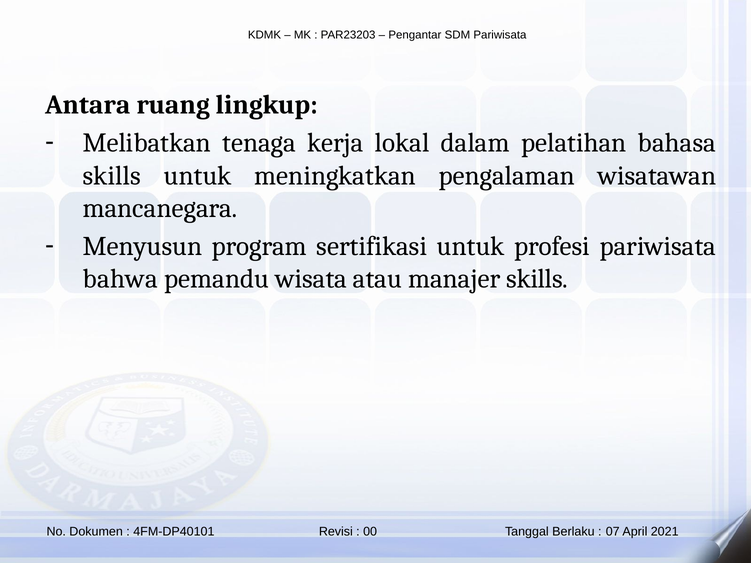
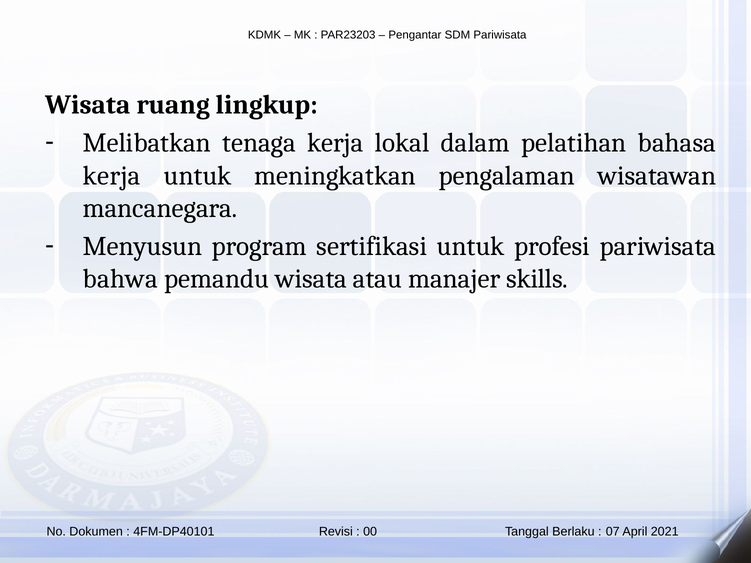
Antara at (88, 105): Antara -> Wisata
skills at (112, 176): skills -> kerja
